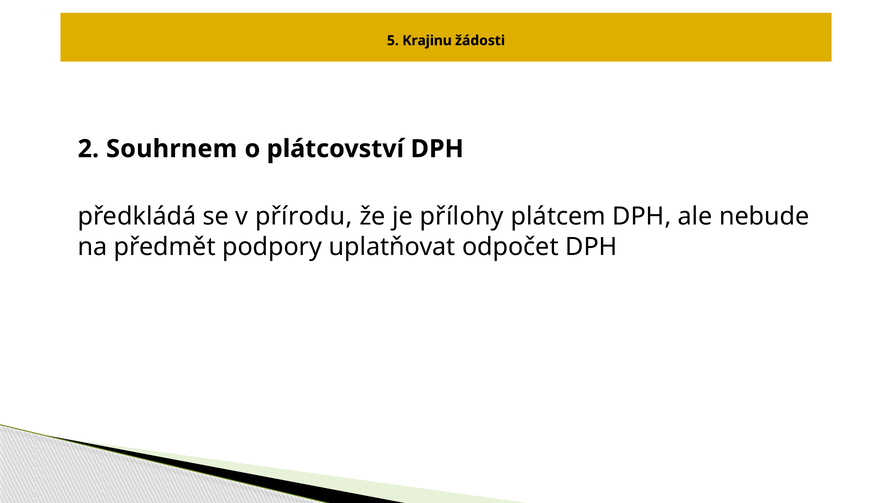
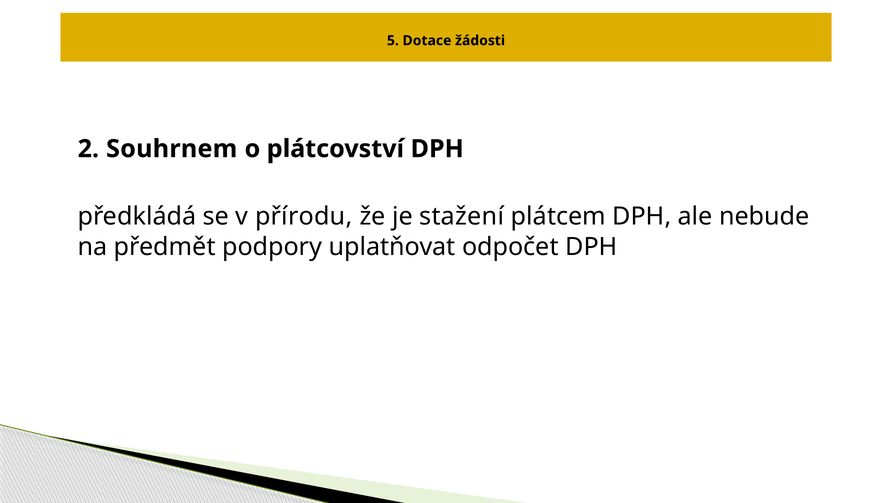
Krajinu: Krajinu -> Dotace
přílohy: přílohy -> stažení
